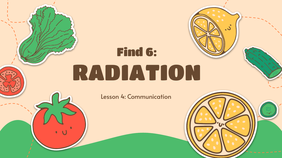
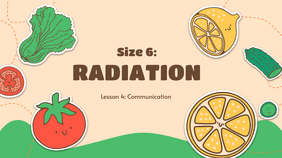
Find: Find -> Size
